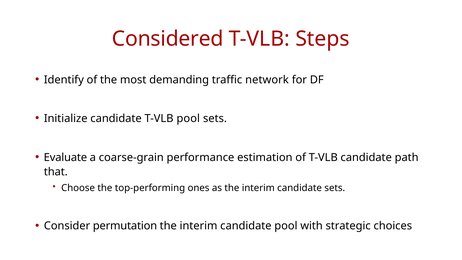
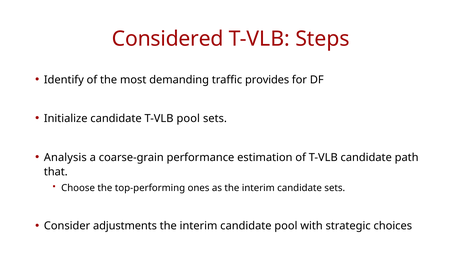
network: network -> provides
Evaluate: Evaluate -> Analysis
permutation: permutation -> adjustments
